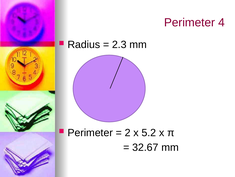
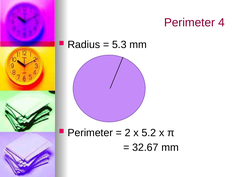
2.3: 2.3 -> 5.3
